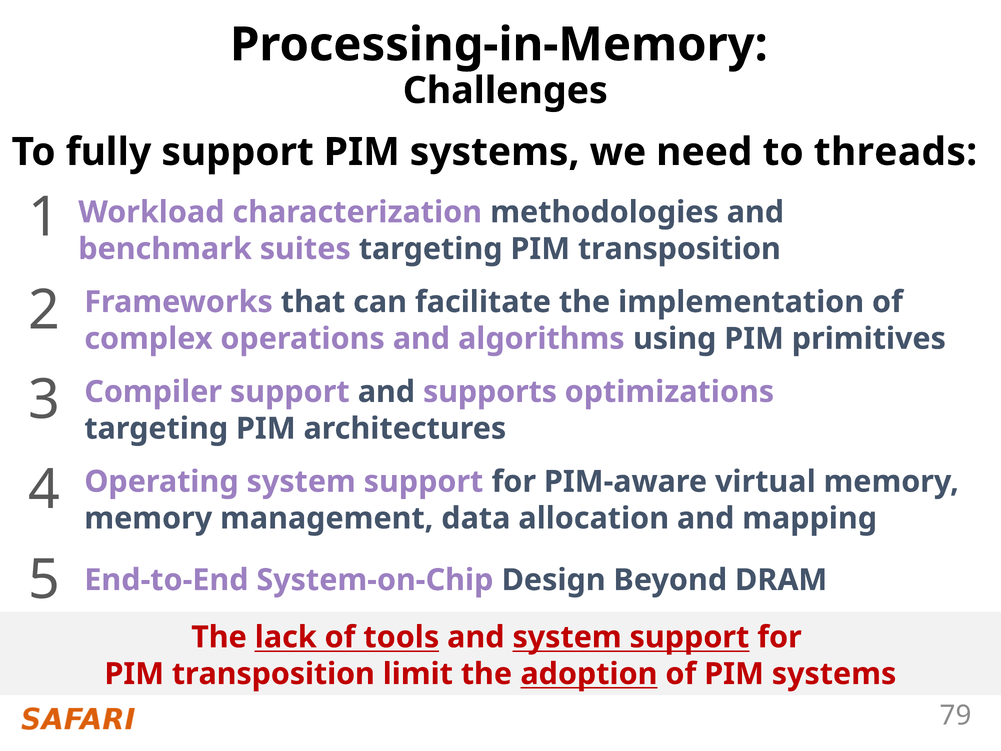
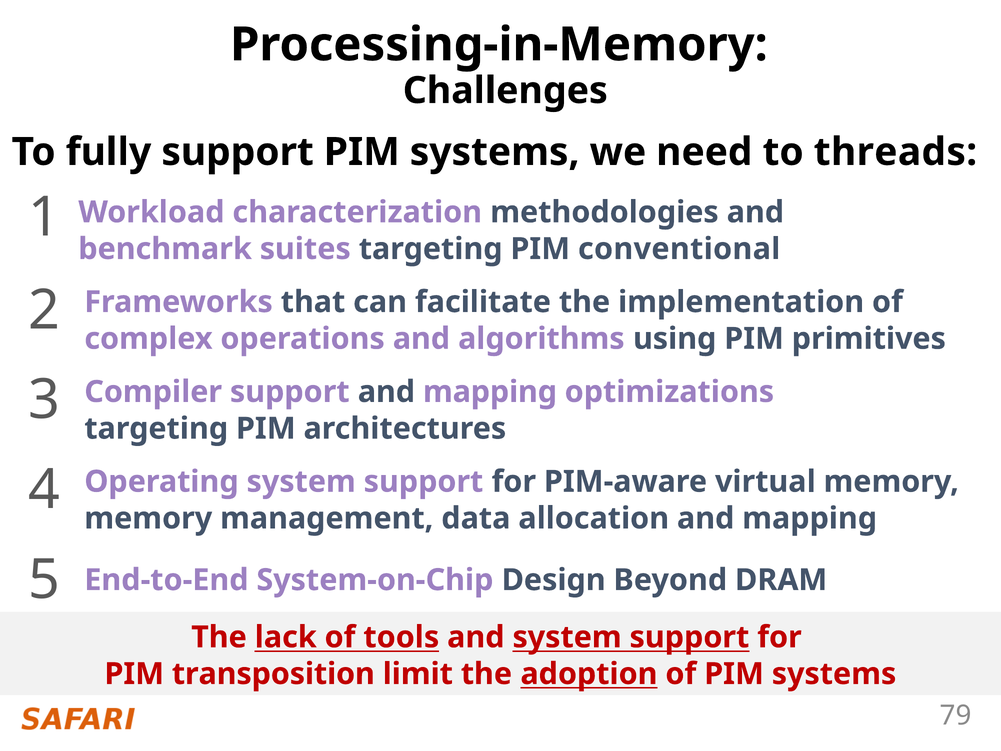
targeting PIM transposition: transposition -> conventional
support and supports: supports -> mapping
